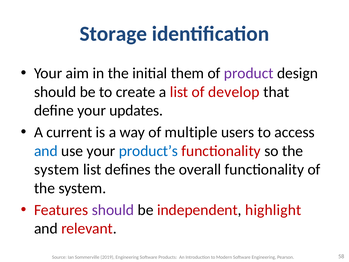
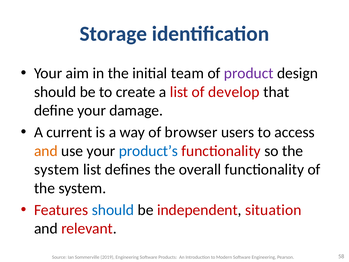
them: them -> team
updates: updates -> damage
multiple: multiple -> browser
and at (46, 151) colour: blue -> orange
should at (113, 210) colour: purple -> blue
highlight: highlight -> situation
